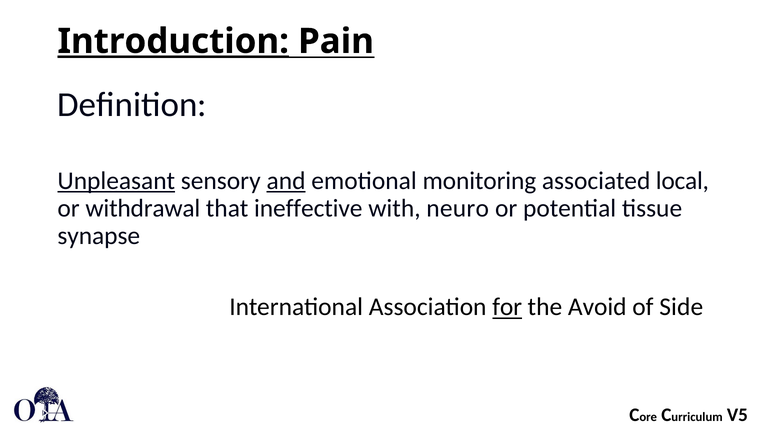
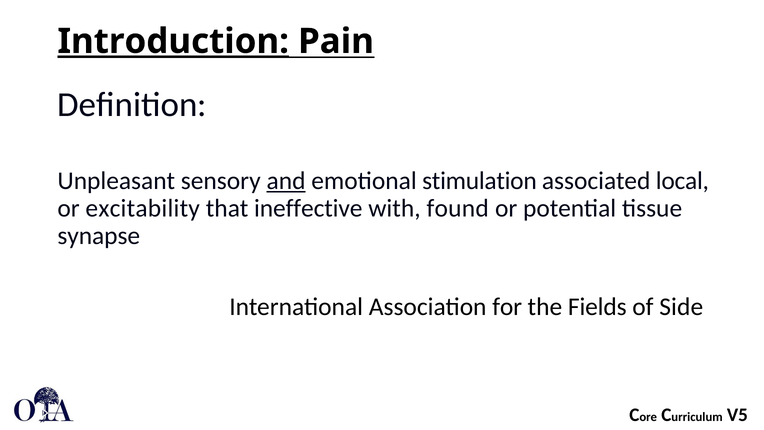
Unpleasant underline: present -> none
monitoring: monitoring -> stimulation
withdrawal: withdrawal -> excitability
neuro: neuro -> found
for underline: present -> none
Avoid: Avoid -> Fields
